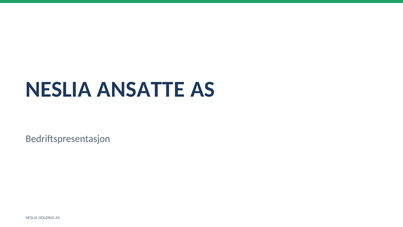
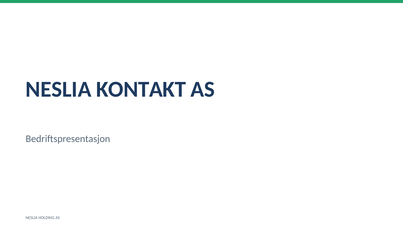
ANSATTE: ANSATTE -> KONTAKT
